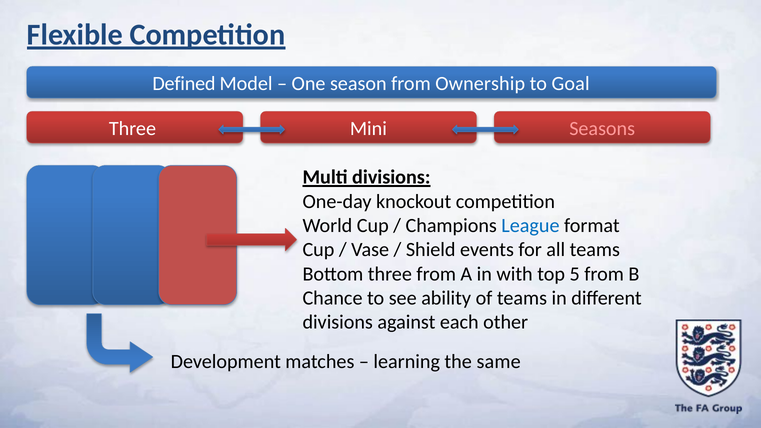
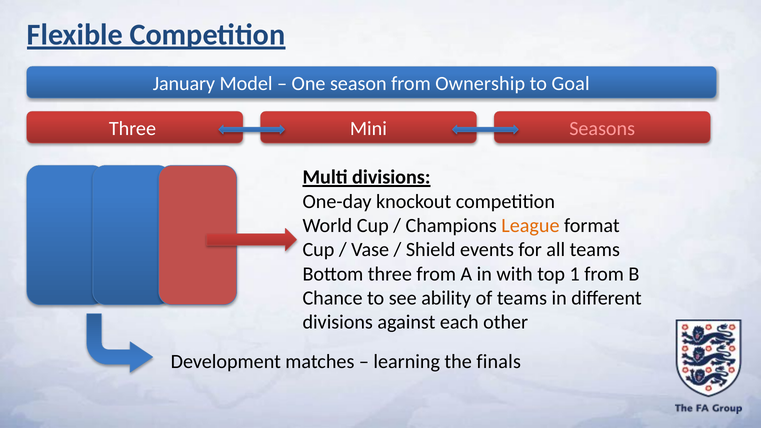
Defined: Defined -> January
League colour: blue -> orange
5: 5 -> 1
same: same -> finals
